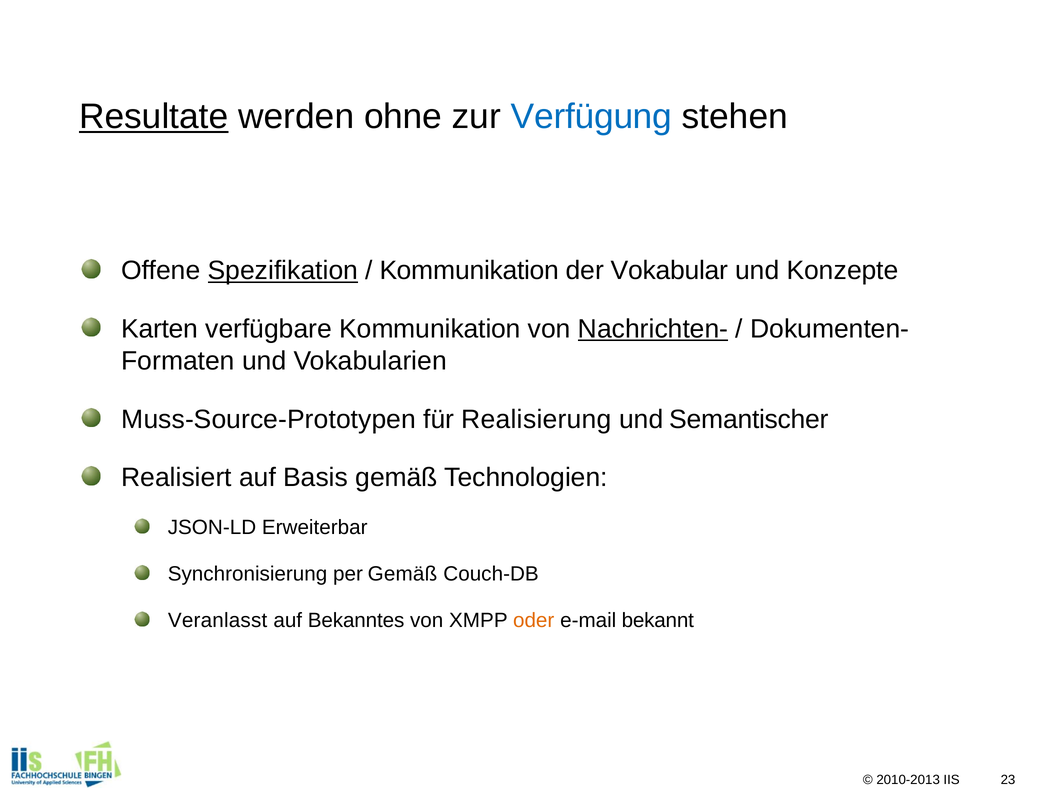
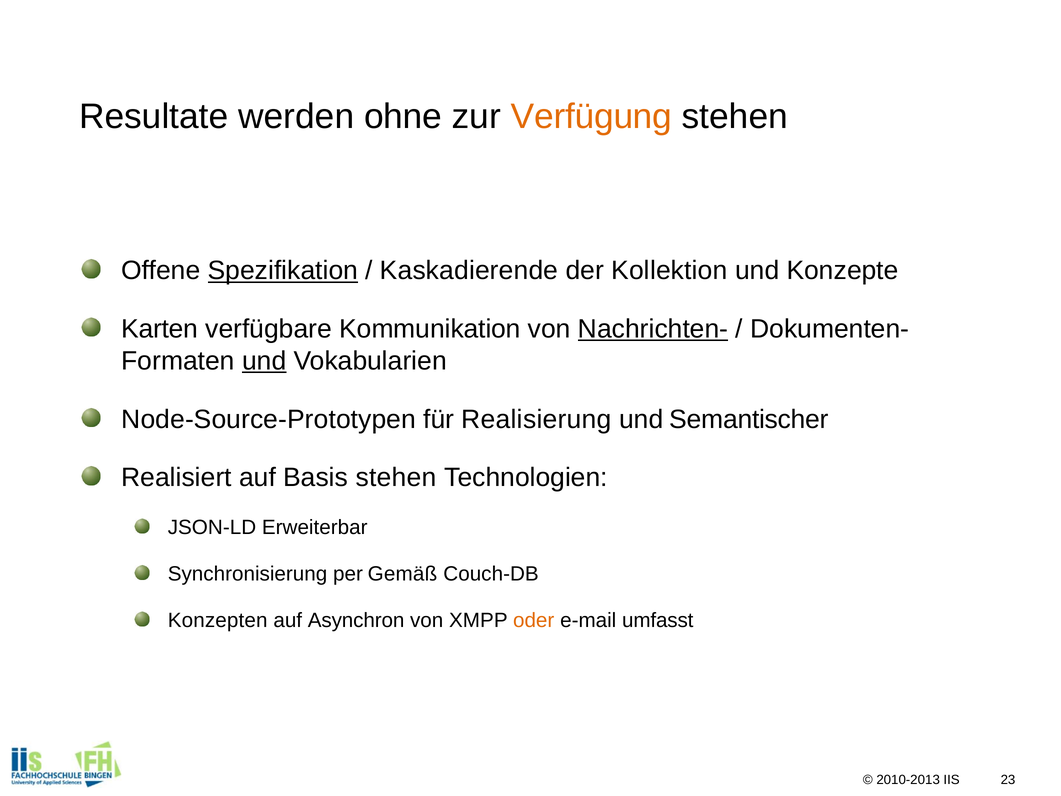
Resultate underline: present -> none
Verfügung colour: blue -> orange
Kommunikation at (469, 271): Kommunikation -> Kaskadierende
Vokabular: Vokabular -> Kollektion
und at (264, 361) underline: none -> present
Muss-Source-Prototypen: Muss-Source-Prototypen -> Node-Source-Prototypen
Basis gemäß: gemäß -> stehen
Veranlasst: Veranlasst -> Konzepten
Bekanntes: Bekanntes -> Asynchron
bekannt: bekannt -> umfasst
